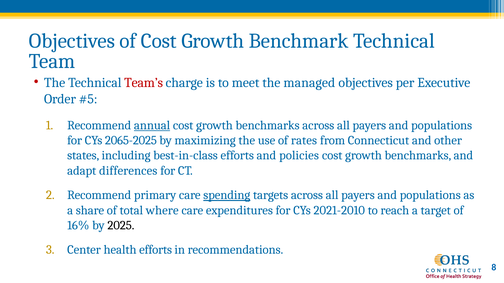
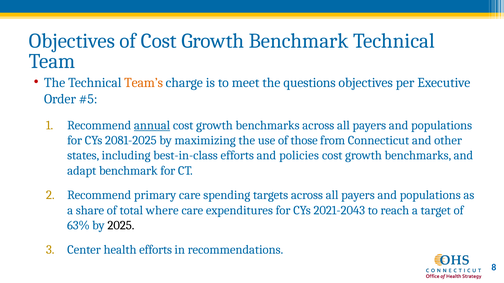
Team’s colour: red -> orange
managed: managed -> questions
2065-2025: 2065-2025 -> 2081-2025
rates: rates -> those
adapt differences: differences -> benchmark
spending underline: present -> none
2021-2010: 2021-2010 -> 2021-2043
16%: 16% -> 63%
